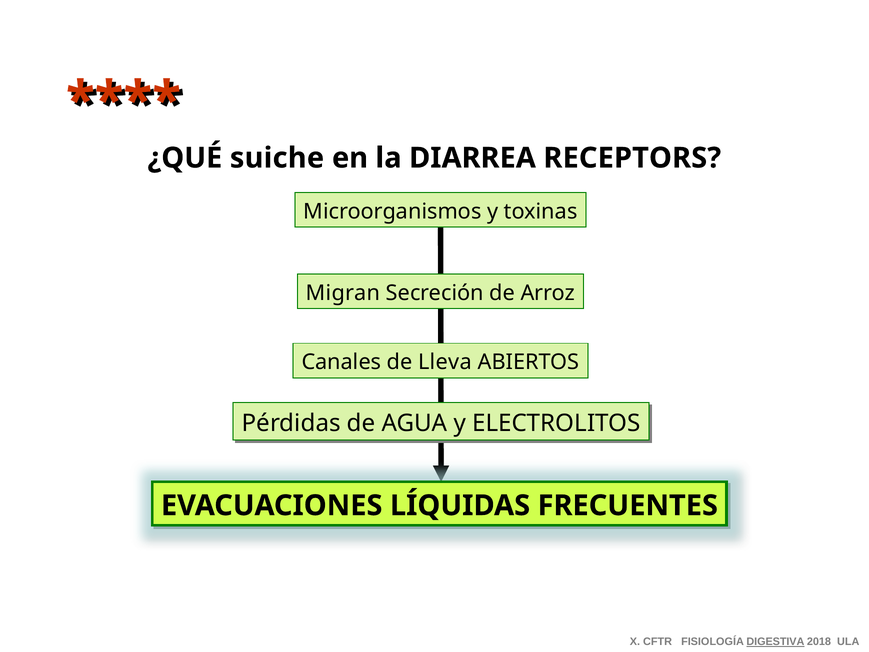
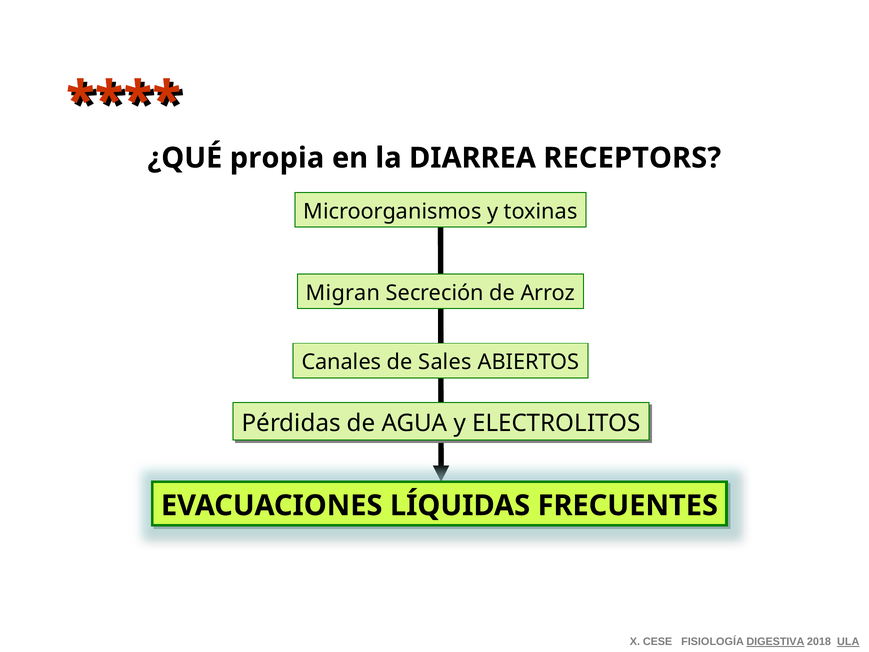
suiche: suiche -> propia
Lleva: Lleva -> Sales
CFTR: CFTR -> CESE
ULA underline: none -> present
